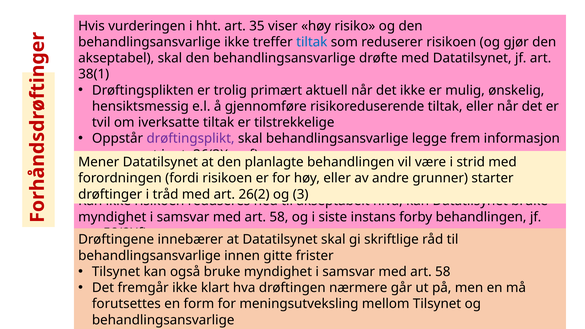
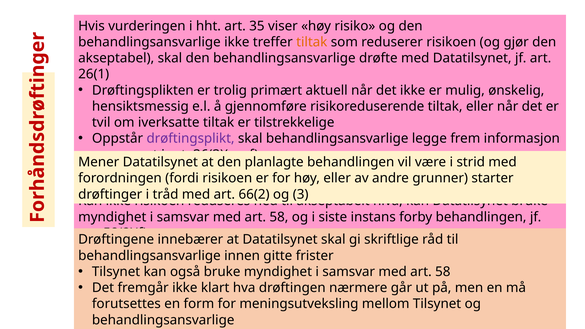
tiltak at (312, 42) colour: blue -> orange
38(1: 38(1 -> 26(1
26(2: 26(2 -> 66(2
